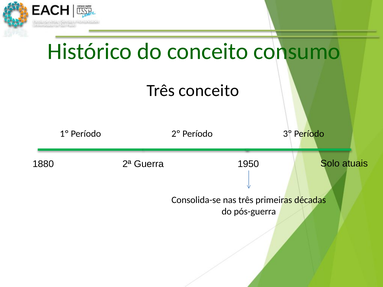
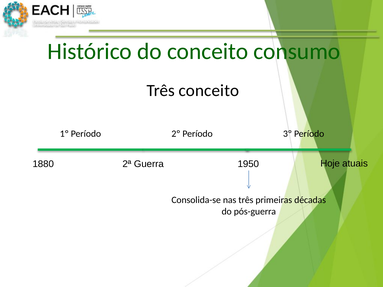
Solo: Solo -> Hoje
